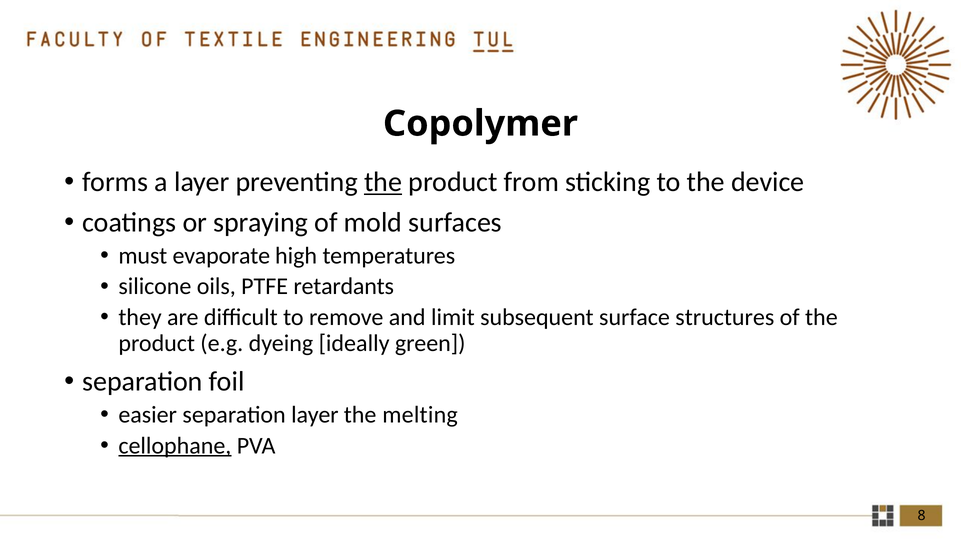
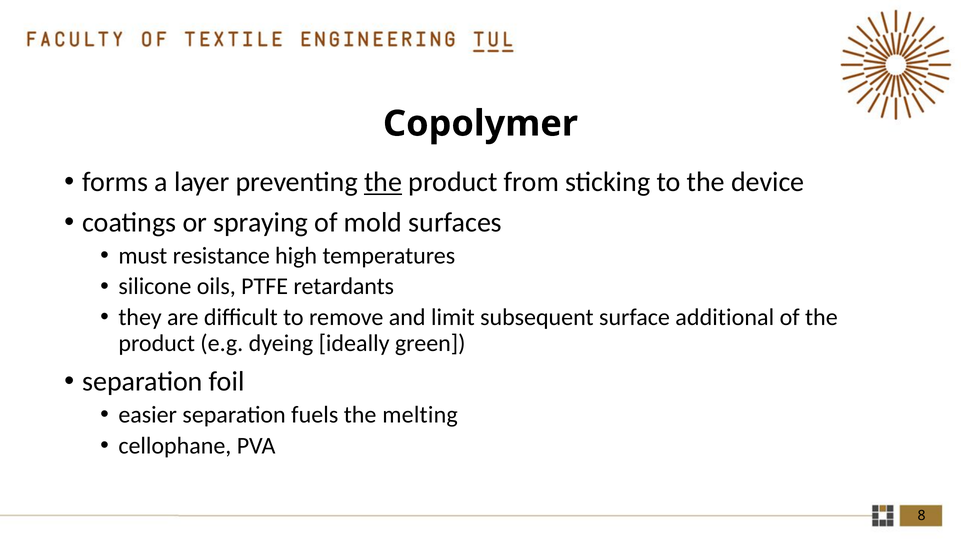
evaporate: evaporate -> resistance
structures: structures -> additional
separation layer: layer -> fuels
cellophane underline: present -> none
